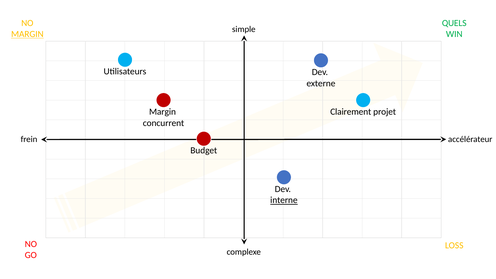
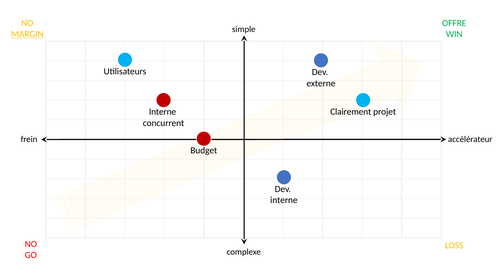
QUELS: QUELS -> OFFRE
Margin at (162, 112): Margin -> Interne
interne at (284, 200) underline: present -> none
